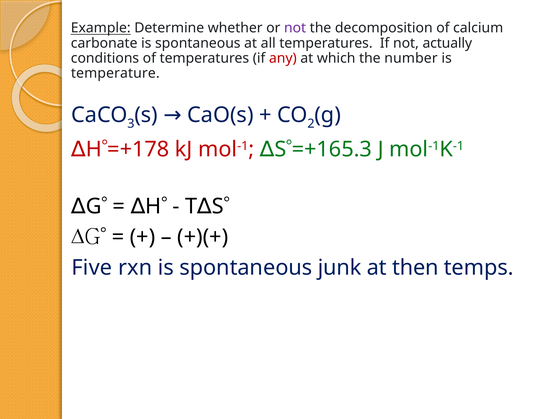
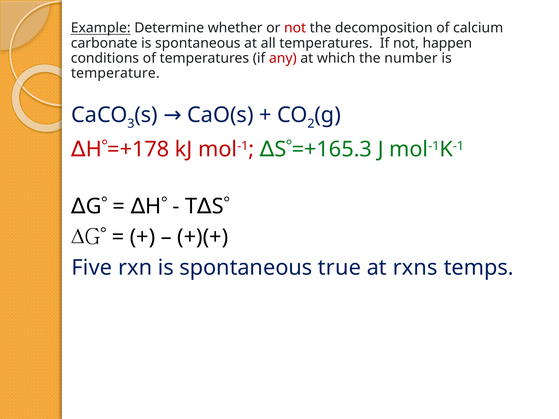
not at (295, 28) colour: purple -> red
actually: actually -> happen
junk: junk -> true
then: then -> rxns
